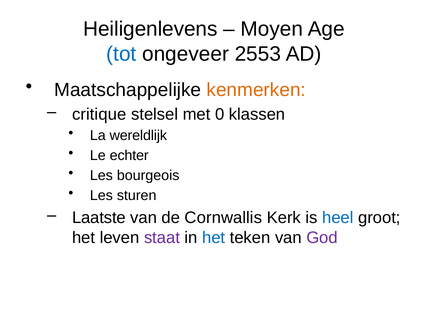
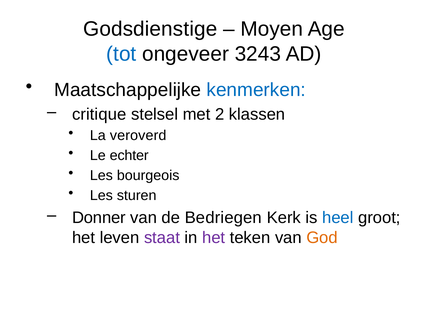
Heiligenlevens: Heiligenlevens -> Godsdienstige
2553: 2553 -> 3243
kenmerken colour: orange -> blue
0: 0 -> 2
wereldlijk: wereldlijk -> veroverd
Laatste: Laatste -> Donner
Cornwallis: Cornwallis -> Bedriegen
het at (214, 238) colour: blue -> purple
God colour: purple -> orange
